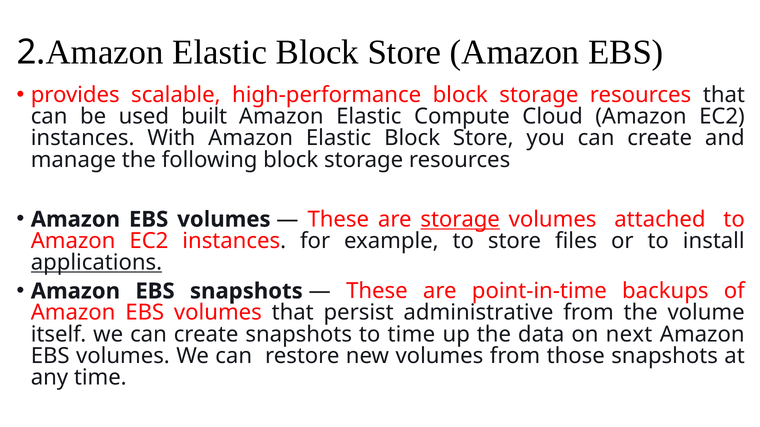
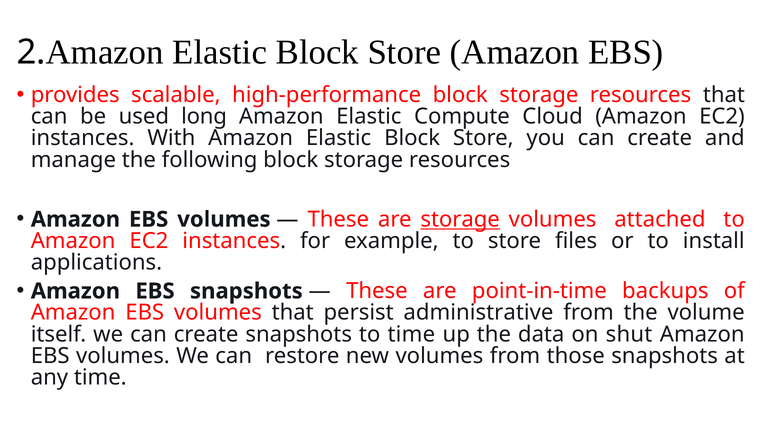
built: built -> long
applications underline: present -> none
next: next -> shut
